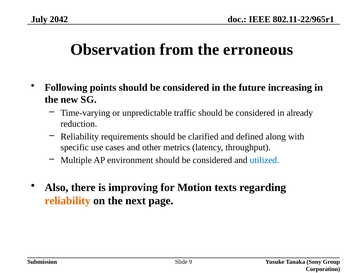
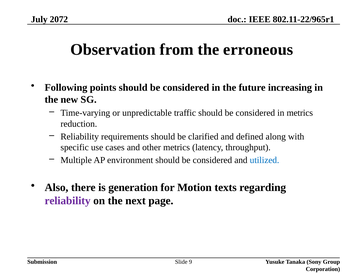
2042: 2042 -> 2072
in already: already -> metrics
improving: improving -> generation
reliability at (68, 201) colour: orange -> purple
